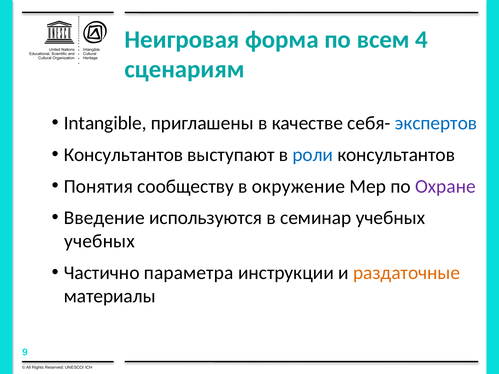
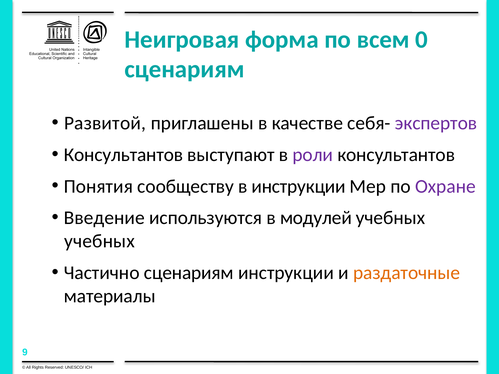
4: 4 -> 0
Intangible: Intangible -> Развитой
экспертов colour: blue -> purple
роли colour: blue -> purple
в окружение: окружение -> инструкции
семинар: семинар -> модулей
Частично параметра: параметра -> сценариям
